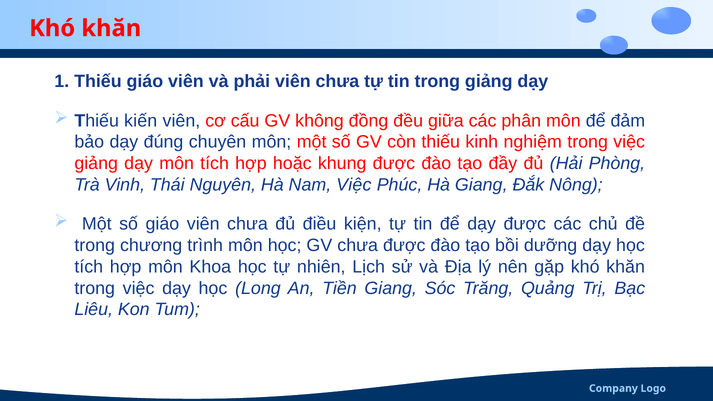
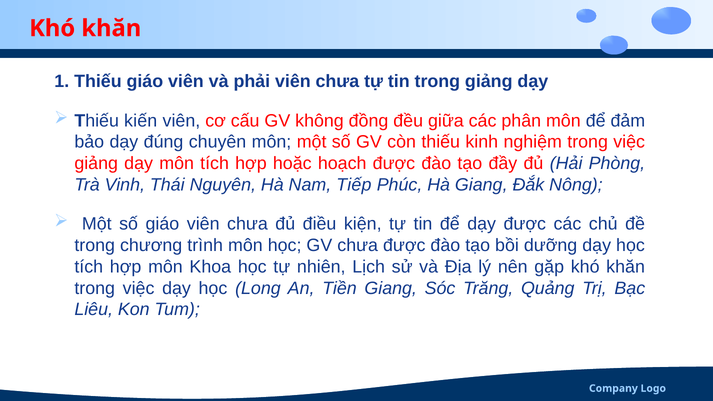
khung: khung -> hoạch
Nam Việc: Việc -> Tiếp
